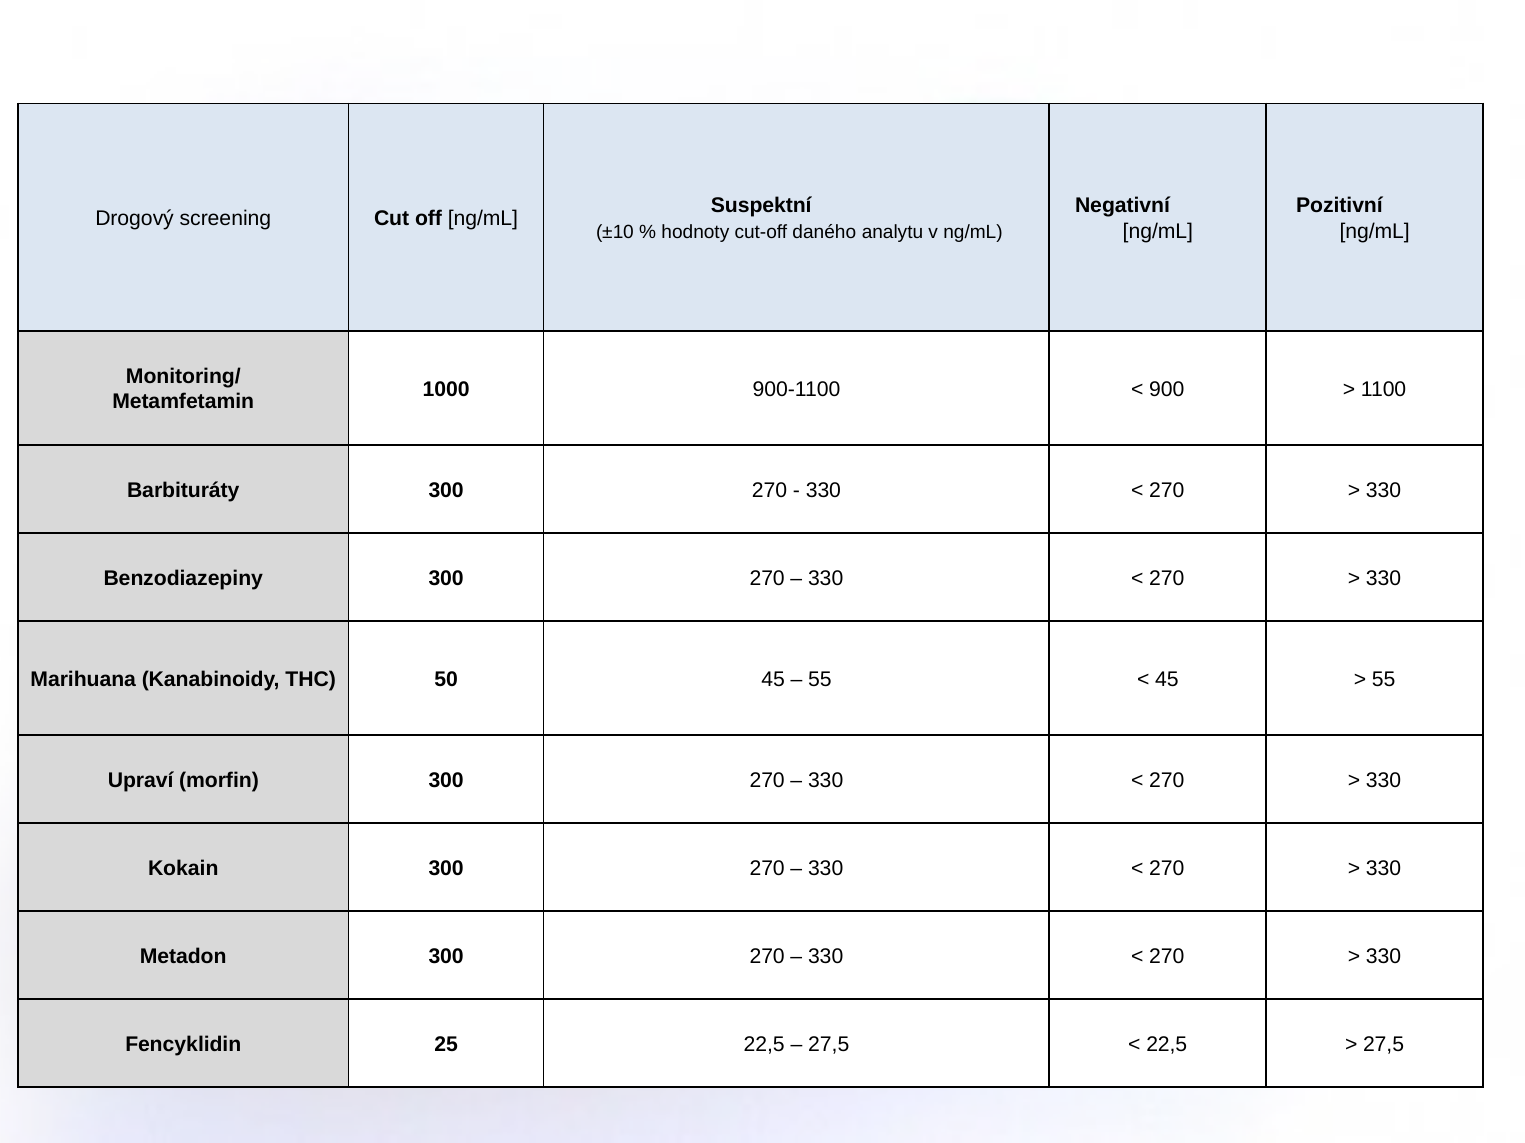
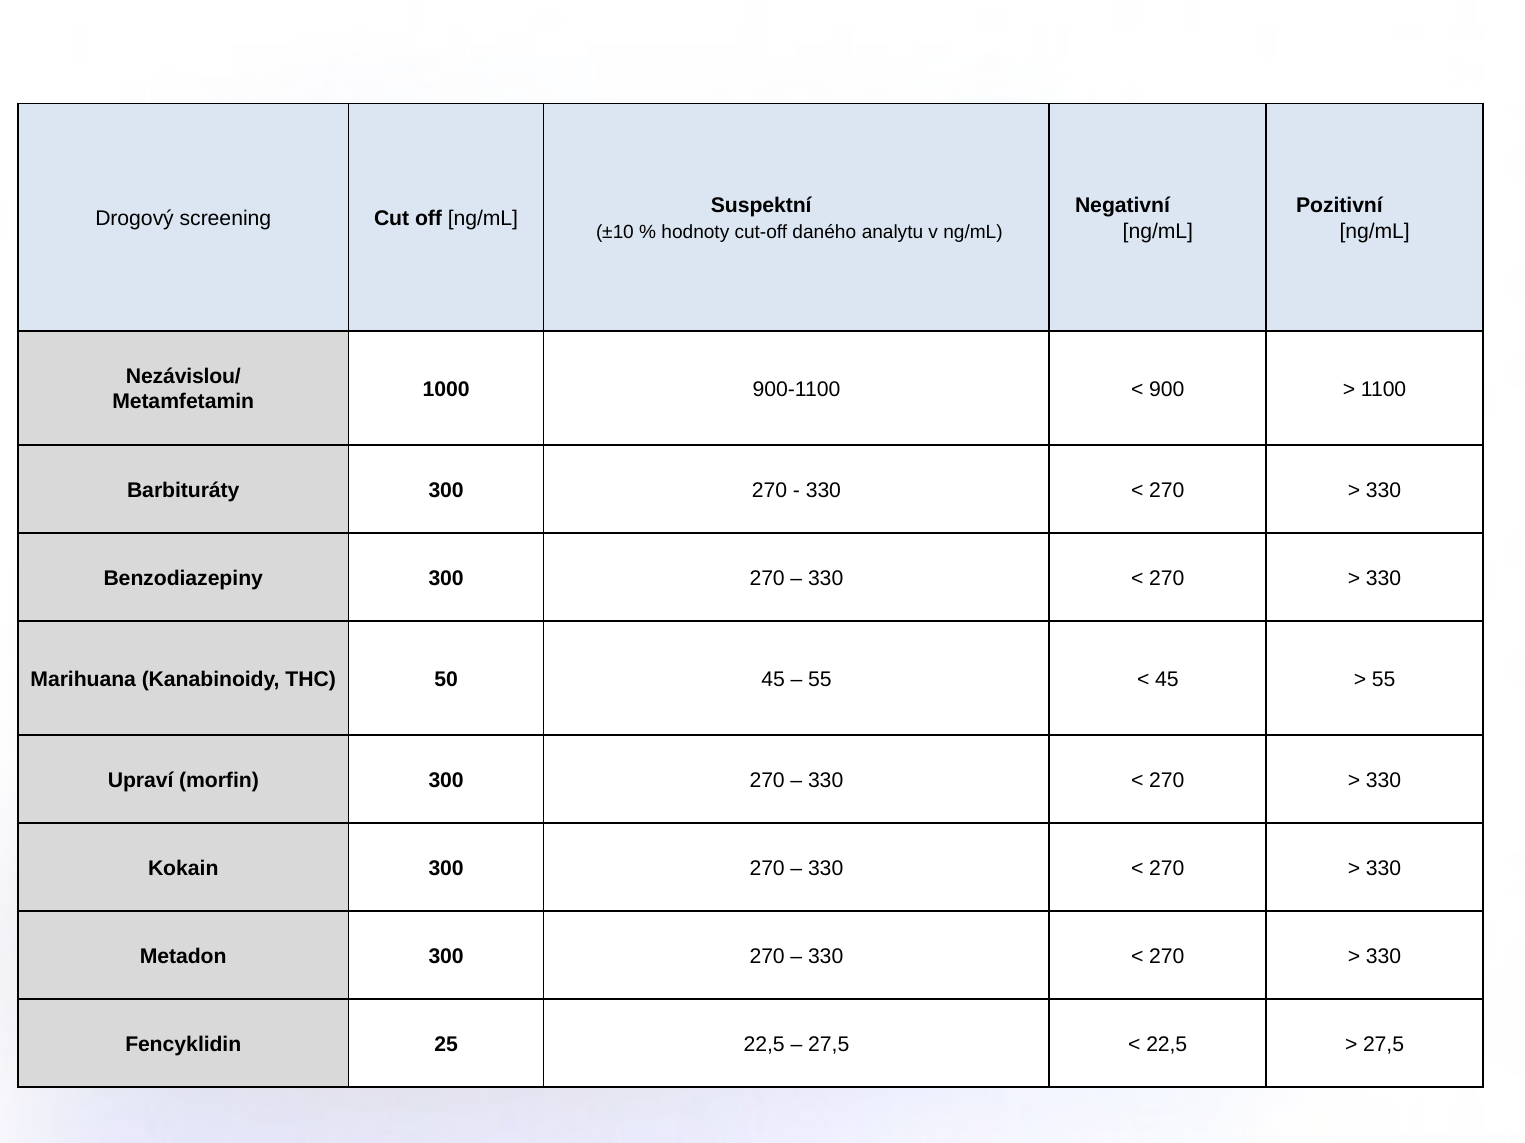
Monitoring/: Monitoring/ -> Nezávislou/
